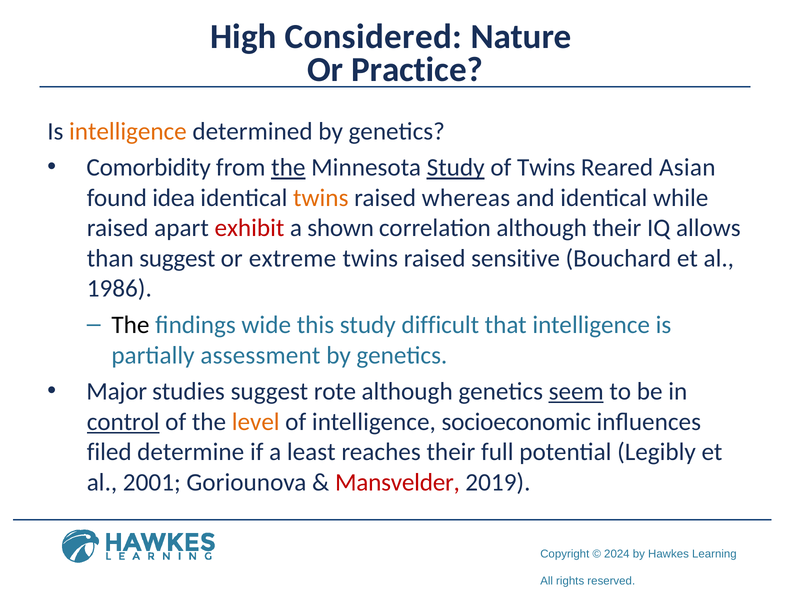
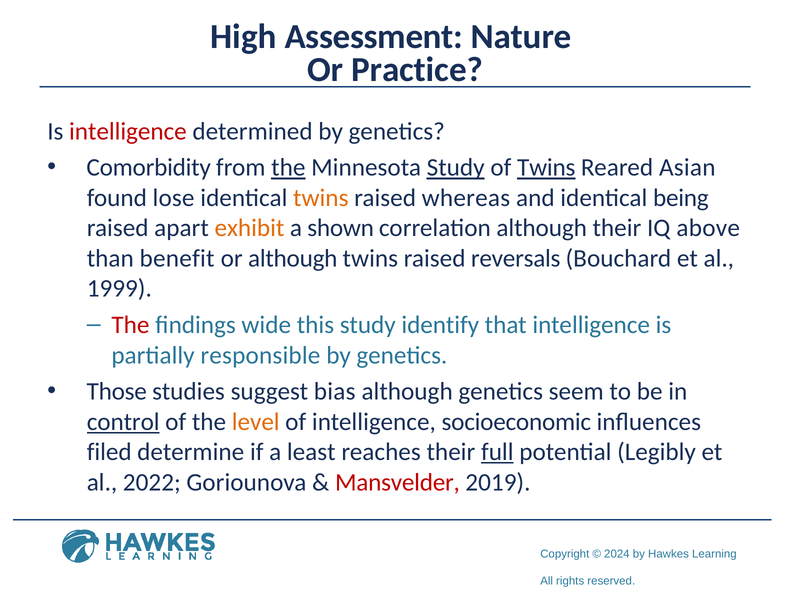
Considered: Considered -> Assessment
intelligence at (128, 131) colour: orange -> red
Twins at (546, 168) underline: none -> present
idea: idea -> lose
while: while -> being
exhibit colour: red -> orange
allows: allows -> above
than suggest: suggest -> benefit
or extreme: extreme -> although
sensitive: sensitive -> reversals
1986: 1986 -> 1999
The at (130, 325) colour: black -> red
difficult: difficult -> identify
assessment: assessment -> responsible
Major: Major -> Those
rote: rote -> bias
seem underline: present -> none
full underline: none -> present
2001: 2001 -> 2022
